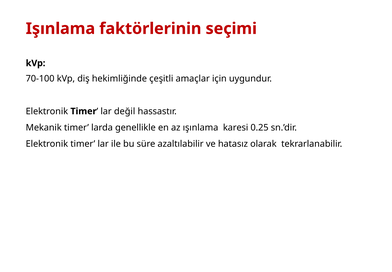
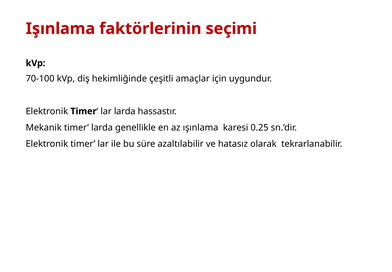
lar değil: değil -> larda
